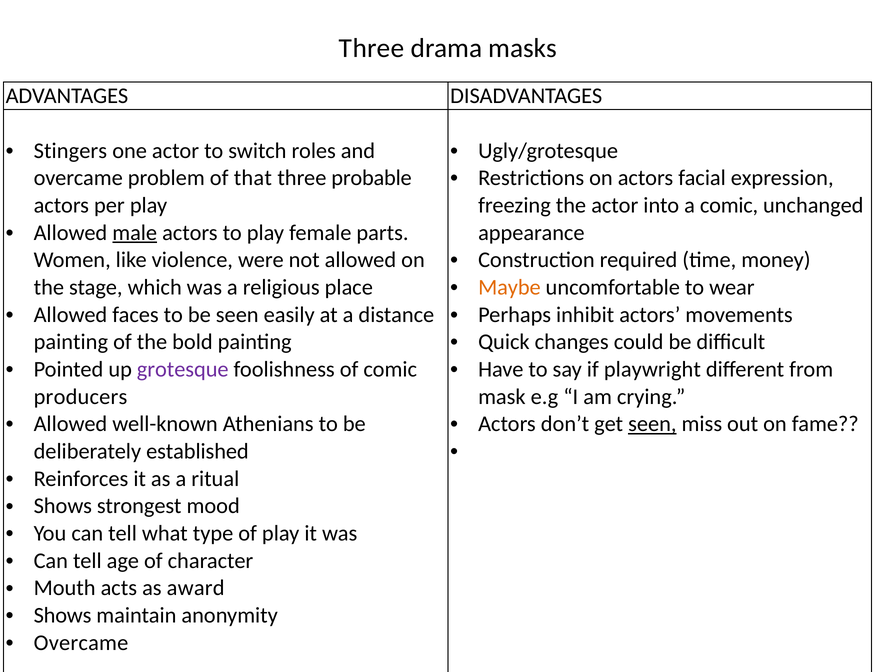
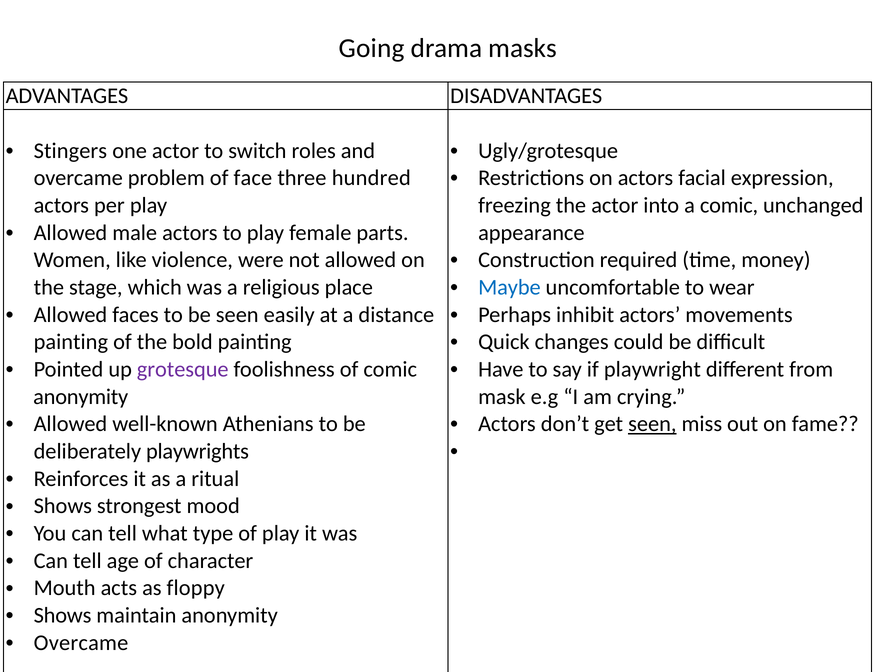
Three at (372, 48): Three -> Going
that: that -> face
probable: probable -> hundred
male underline: present -> none
Maybe colour: orange -> blue
producers at (80, 397): producers -> anonymity
established: established -> playwrights
award: award -> floppy
